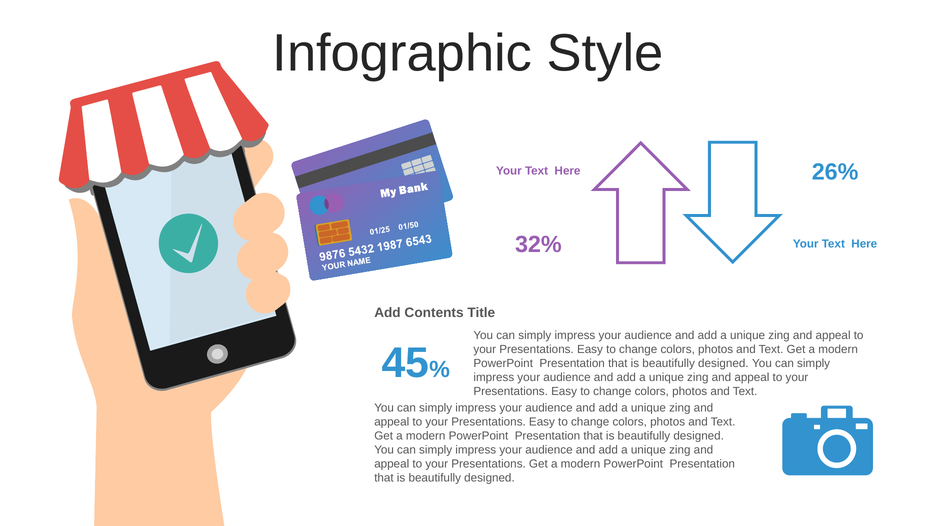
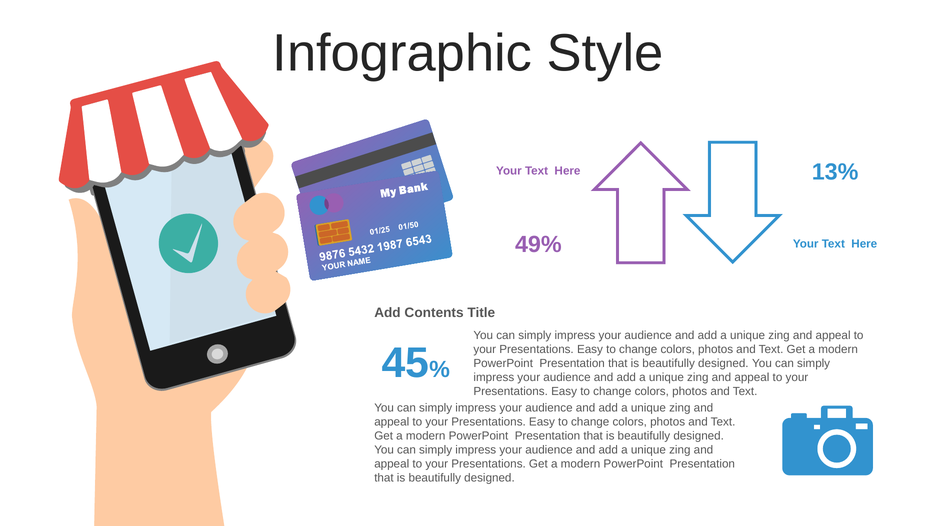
26%: 26% -> 13%
32%: 32% -> 49%
